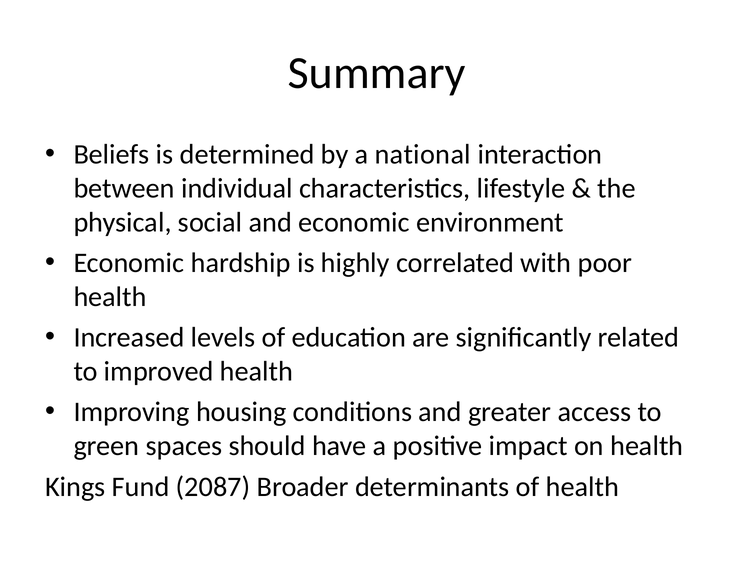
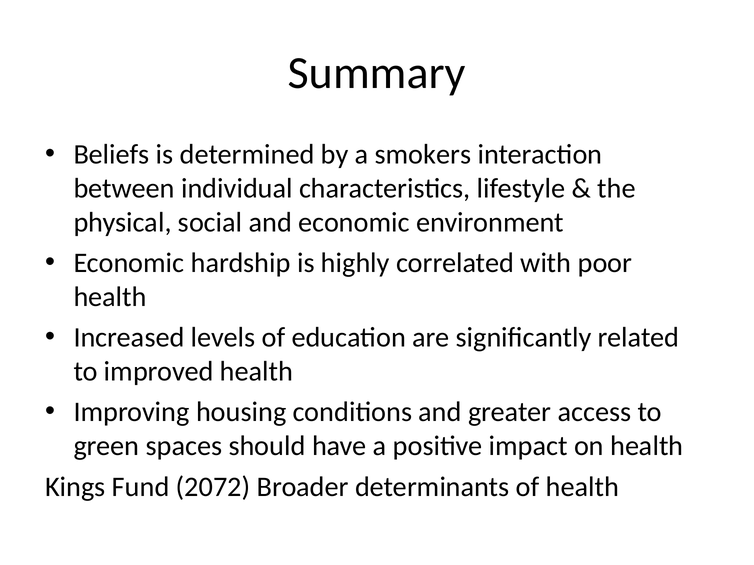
national: national -> smokers
2087: 2087 -> 2072
